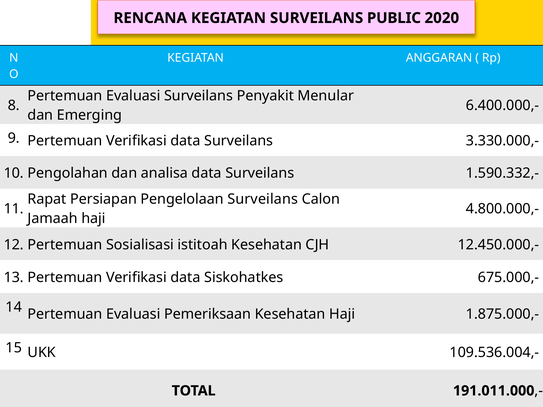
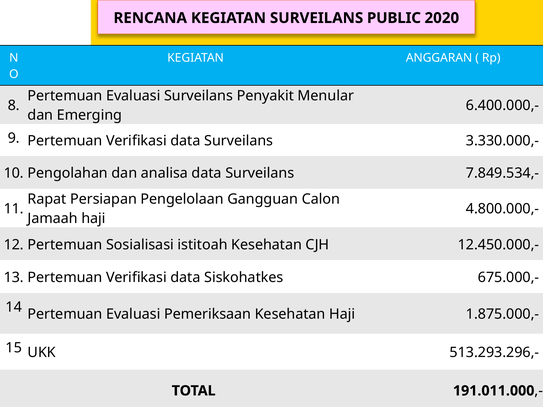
1.590.332,-: 1.590.332,- -> 7.849.534,-
Pengelolaan Surveilans: Surveilans -> Gangguan
109.536.004,-: 109.536.004,- -> 513.293.296,-
